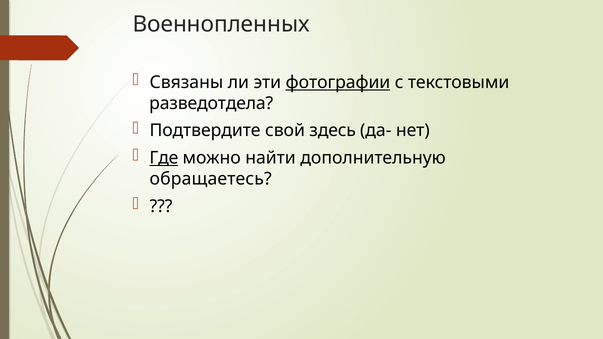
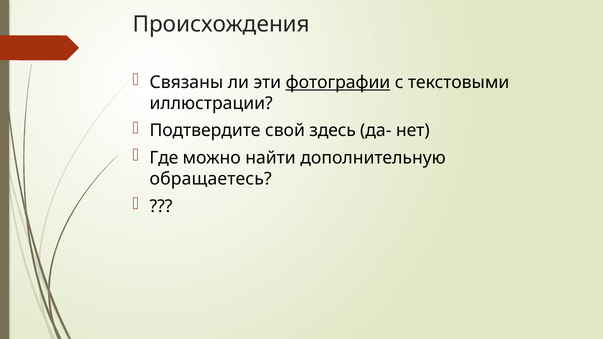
Военнопленных: Военнопленных -> Происхождения
разведотдела: разведотдела -> иллюстрации
Где underline: present -> none
